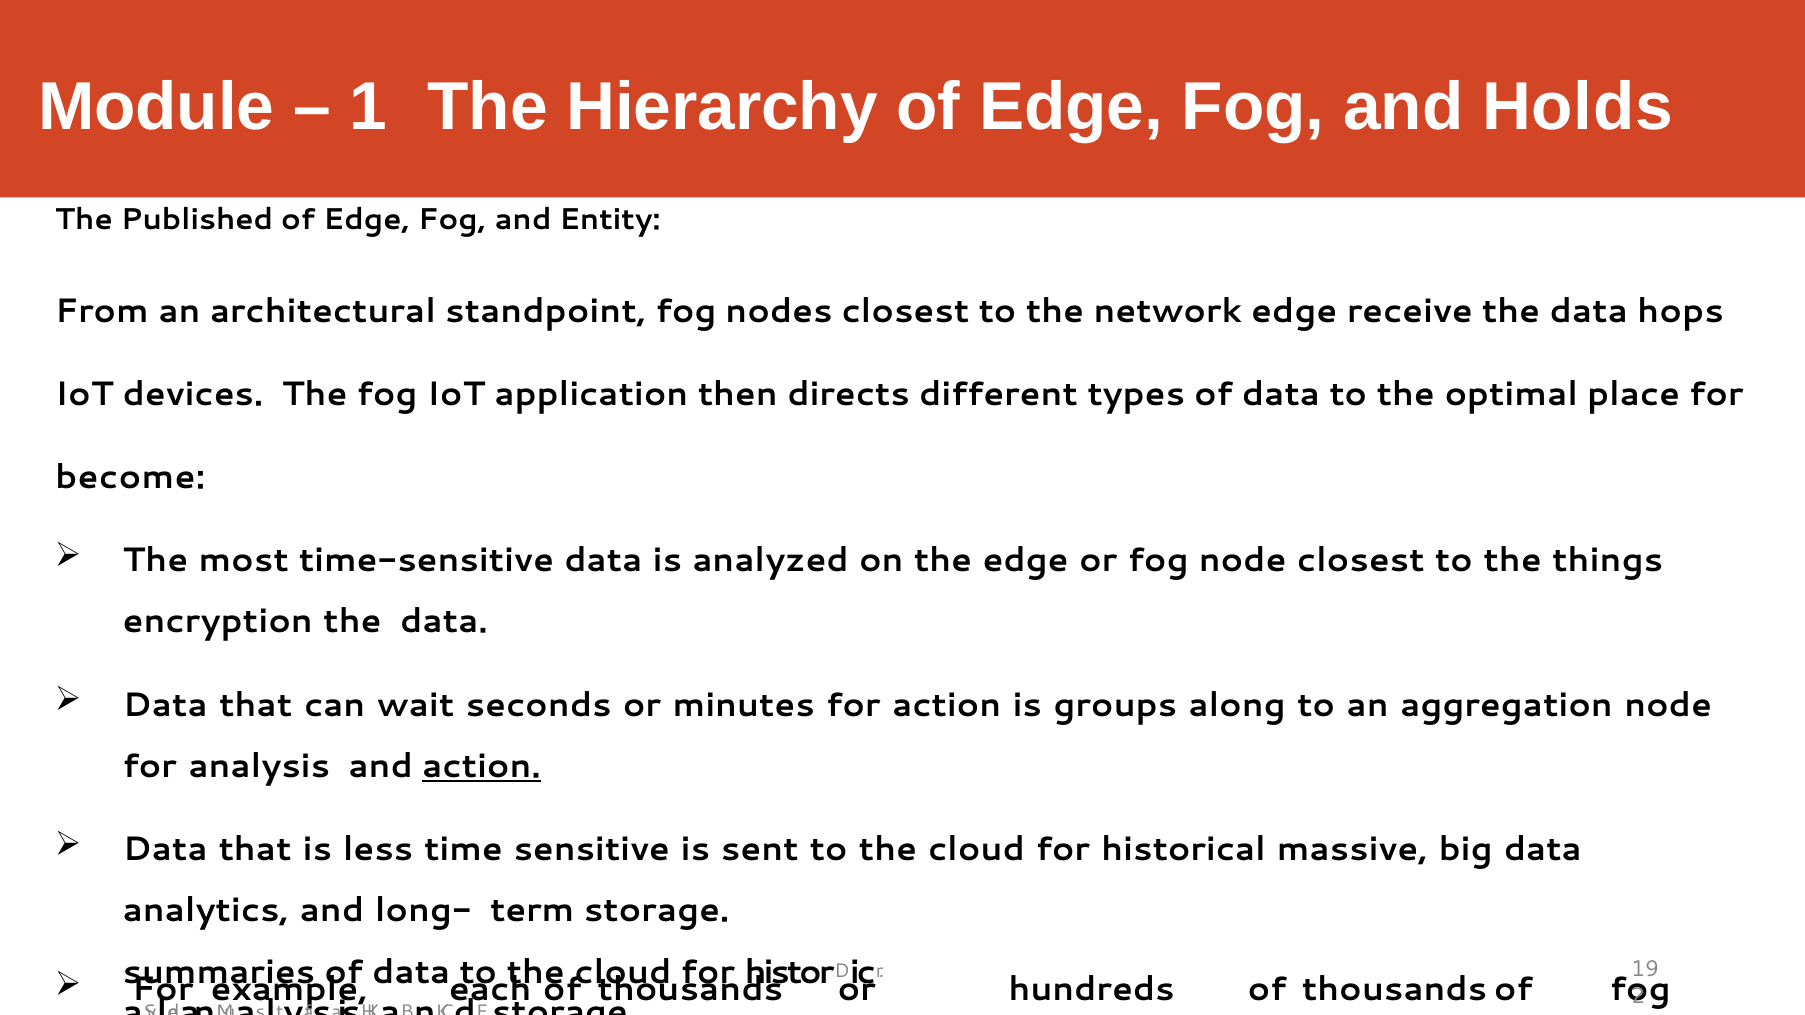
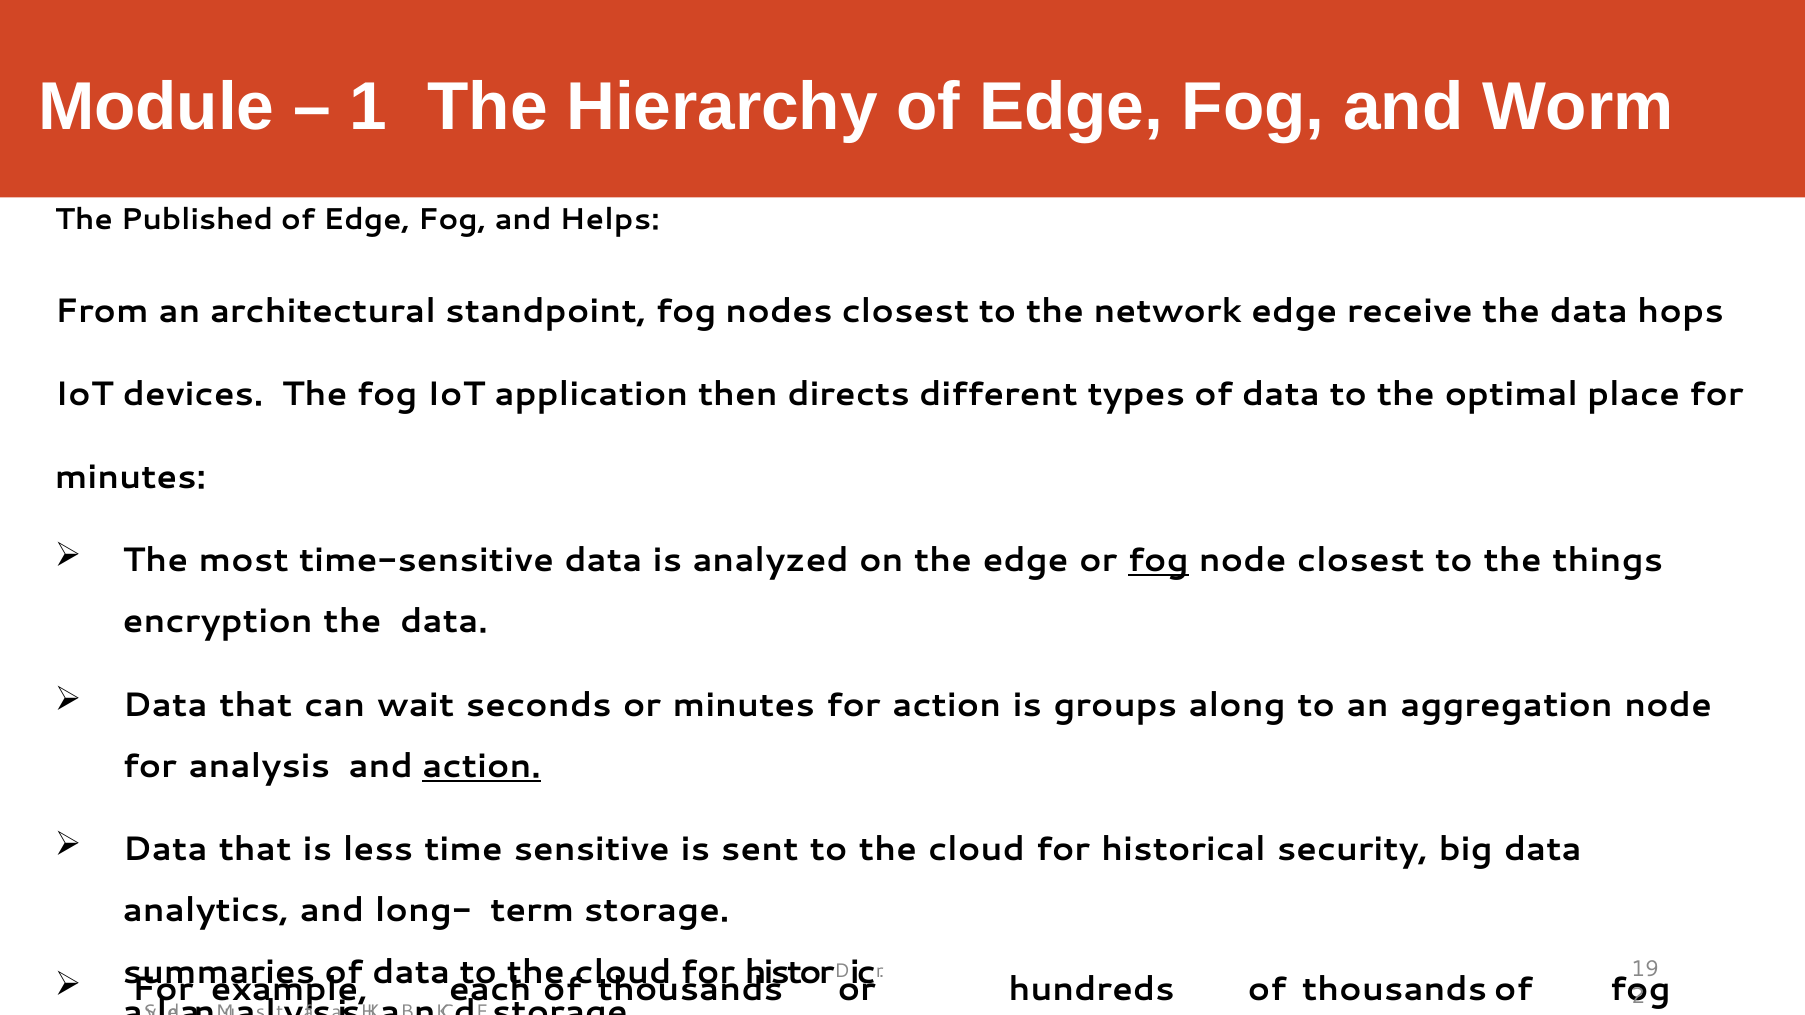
Holds: Holds -> Worm
Entity: Entity -> Helps
become at (130, 478): become -> minutes
fog at (1158, 561) underline: none -> present
massive: massive -> security
